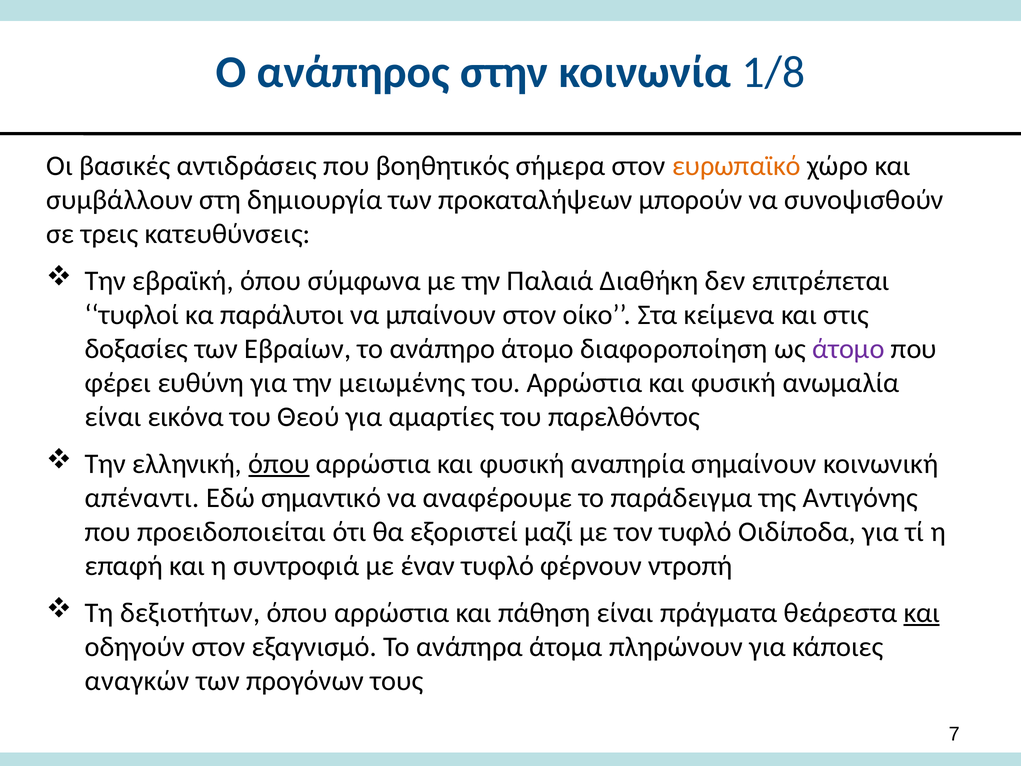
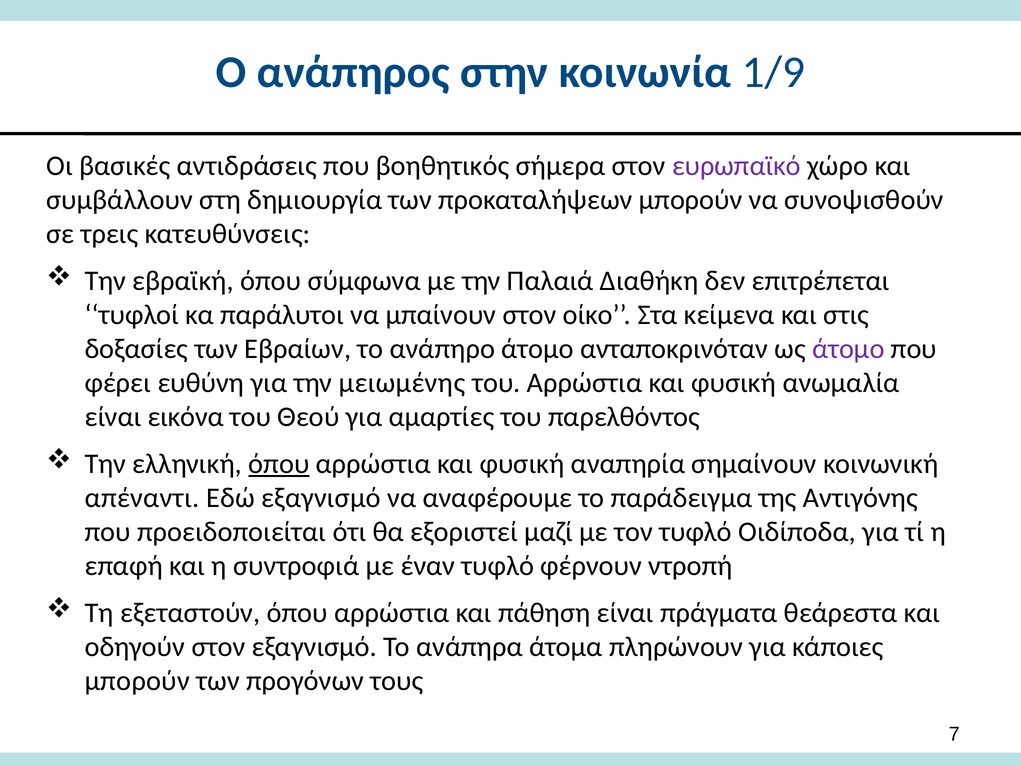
1/8: 1/8 -> 1/9
ευρωπαϊκό colour: orange -> purple
διαφοροποίηση: διαφοροποίηση -> ανταποκρινόταν
Εδώ σημαντικό: σημαντικό -> εξαγνισμό
δεξιοτήτων: δεξιοτήτων -> εξεταστούν
και at (922, 613) underline: present -> none
αναγκών at (137, 681): αναγκών -> μπορούν
